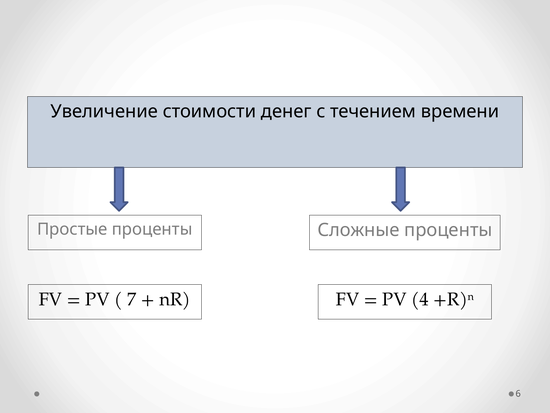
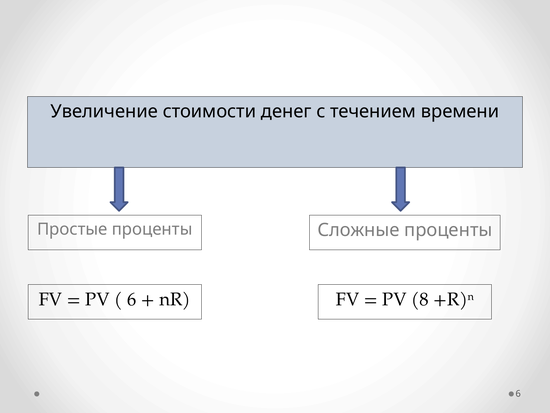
7 at (132, 299): 7 -> 6
4: 4 -> 8
